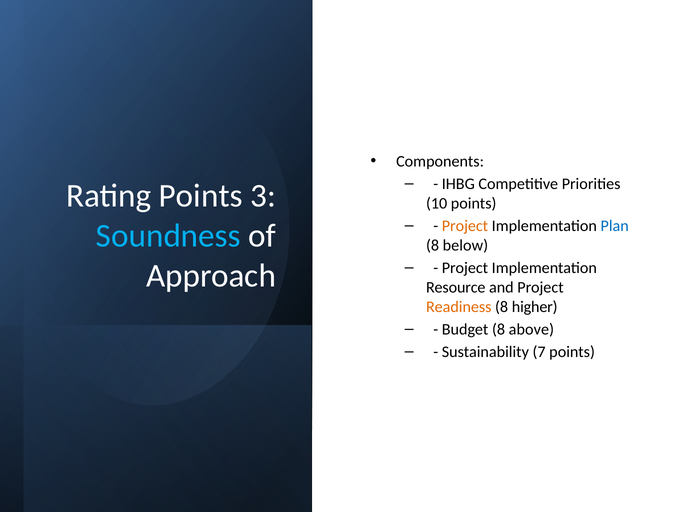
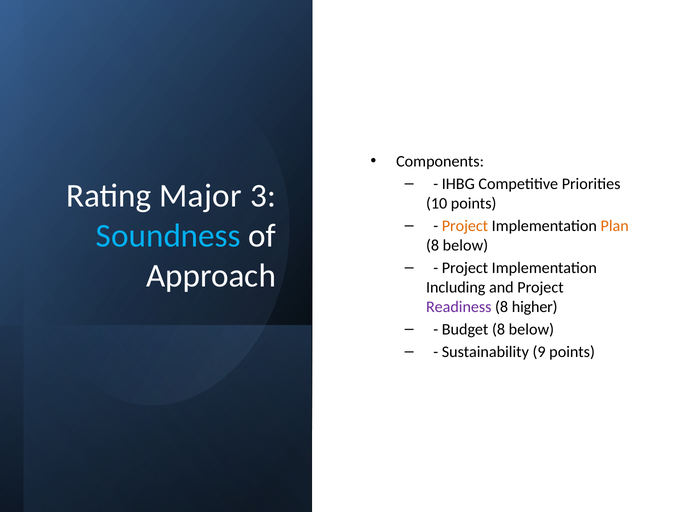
Rating Points: Points -> Major
Plan colour: blue -> orange
Resource: Resource -> Including
Readiness colour: orange -> purple
Budget 8 above: above -> below
7: 7 -> 9
